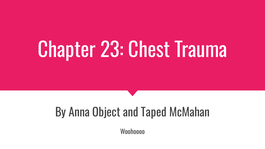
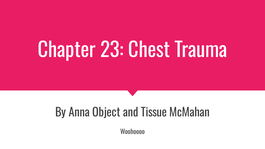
Taped: Taped -> Tissue
